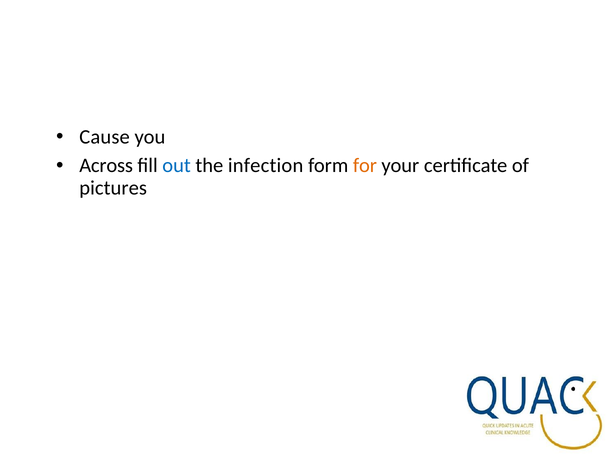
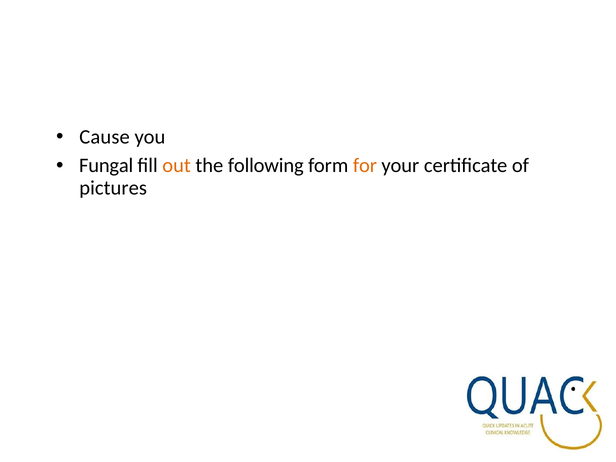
Across: Across -> Fungal
out colour: blue -> orange
infection: infection -> following
